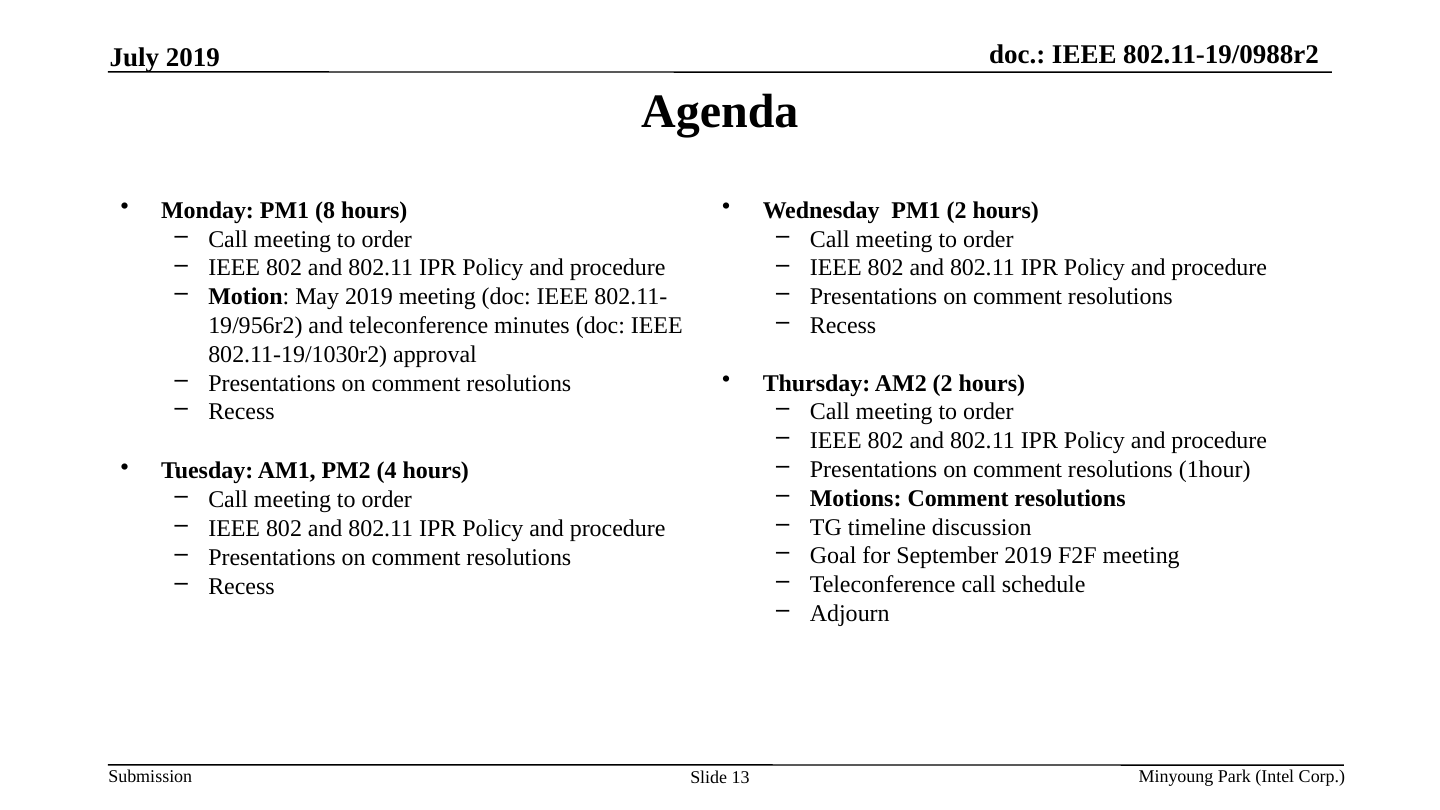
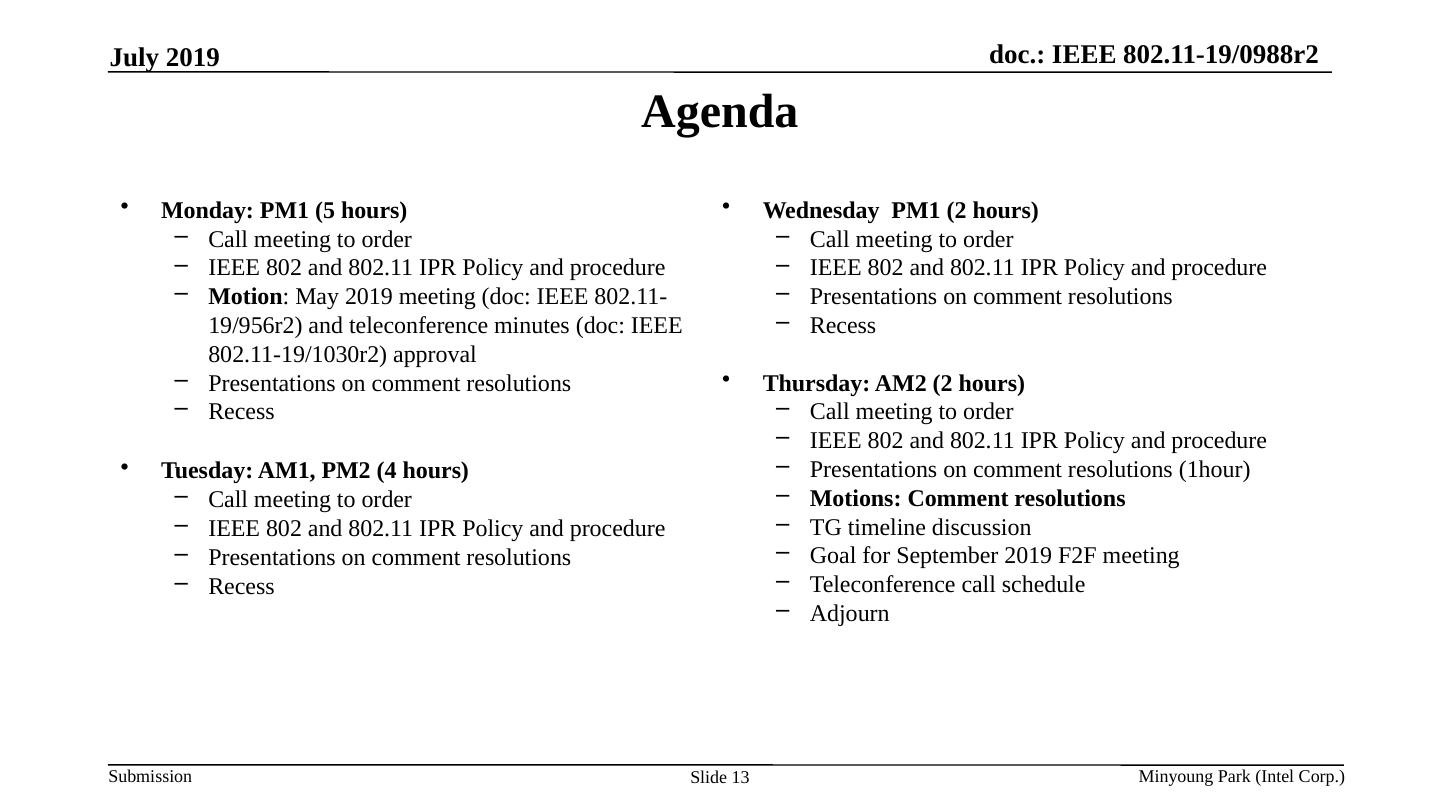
8: 8 -> 5
